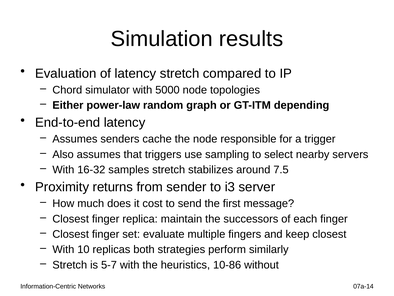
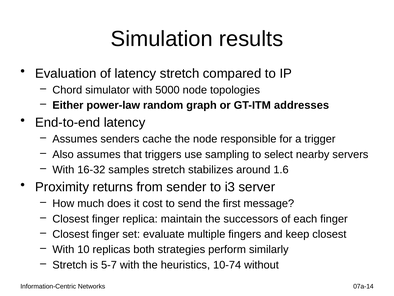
depending: depending -> addresses
7.5: 7.5 -> 1.6
10-86: 10-86 -> 10-74
